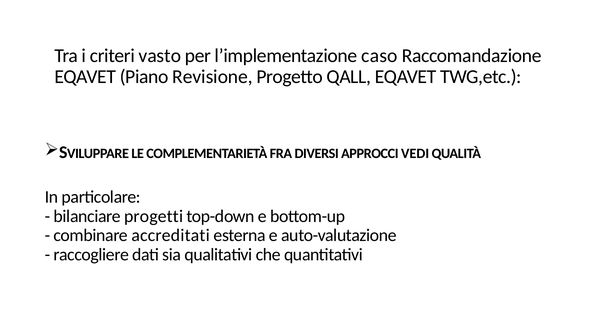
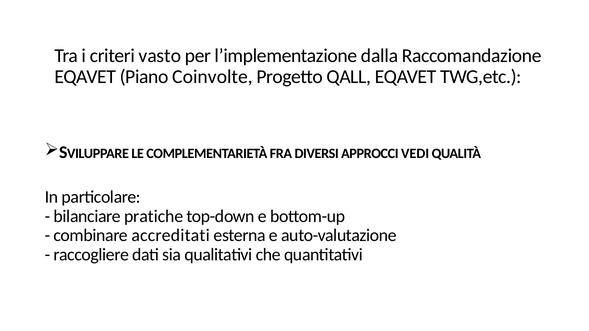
caso: caso -> dalla
Revisione: Revisione -> Coinvolte
progetti: progetti -> pratiche
